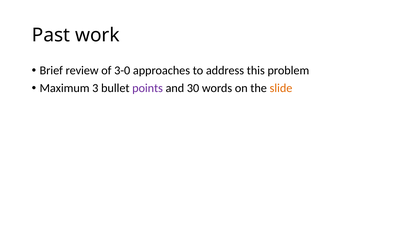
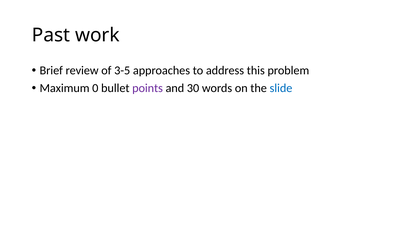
3-0: 3-0 -> 3-5
3: 3 -> 0
slide colour: orange -> blue
